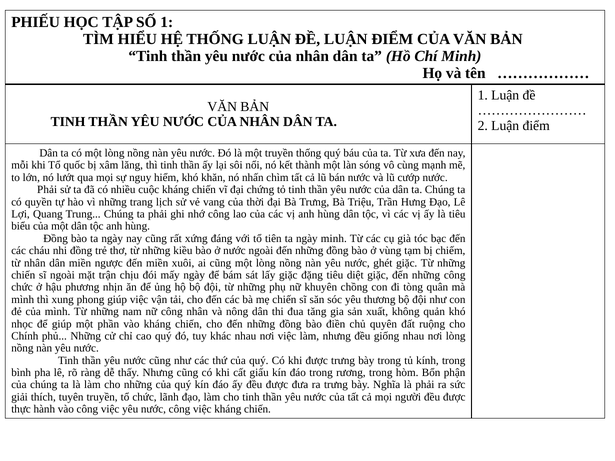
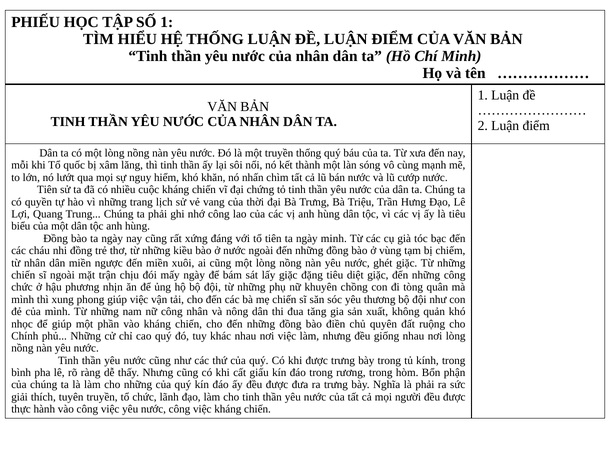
Phải at (47, 190): Phải -> Tiên
